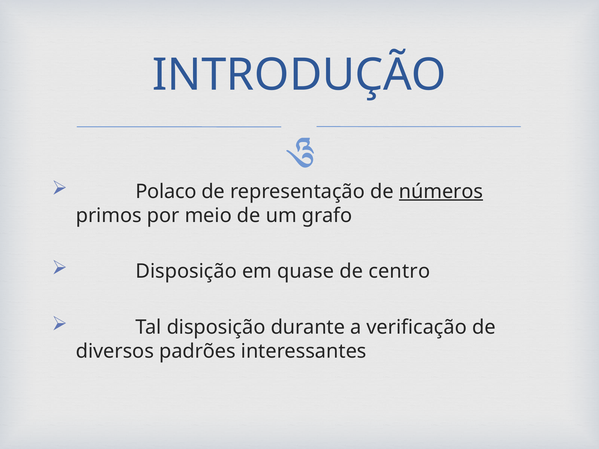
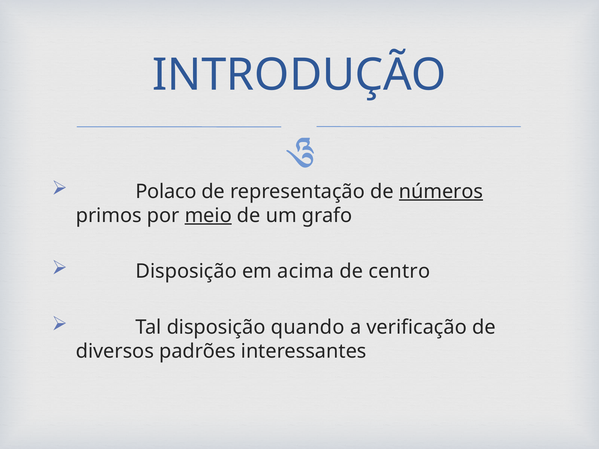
meio underline: none -> present
quase: quase -> acima
durante: durante -> quando
